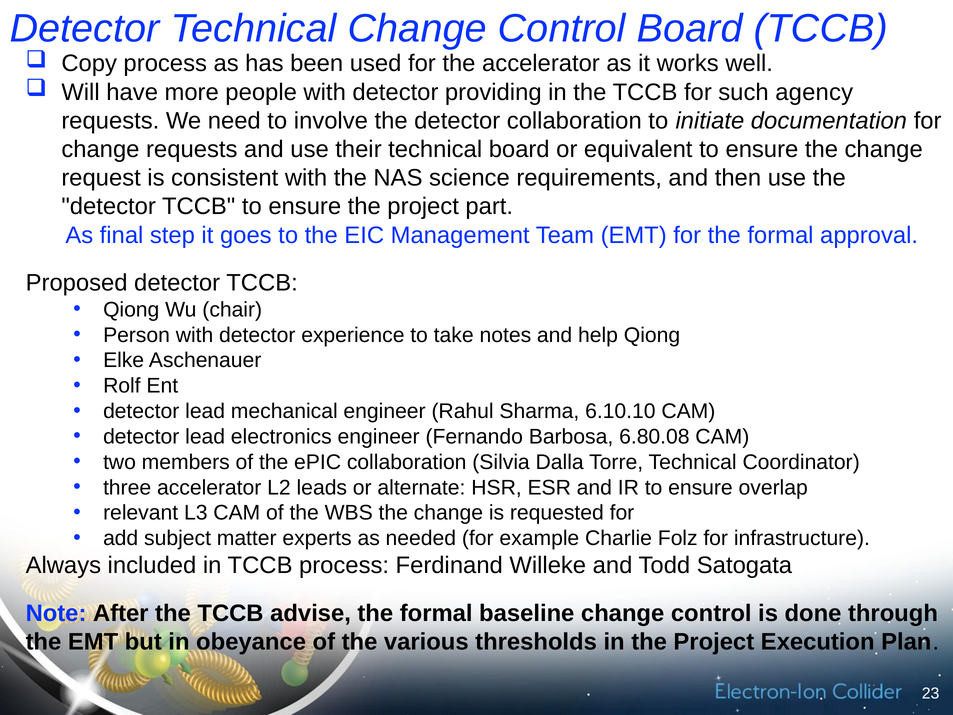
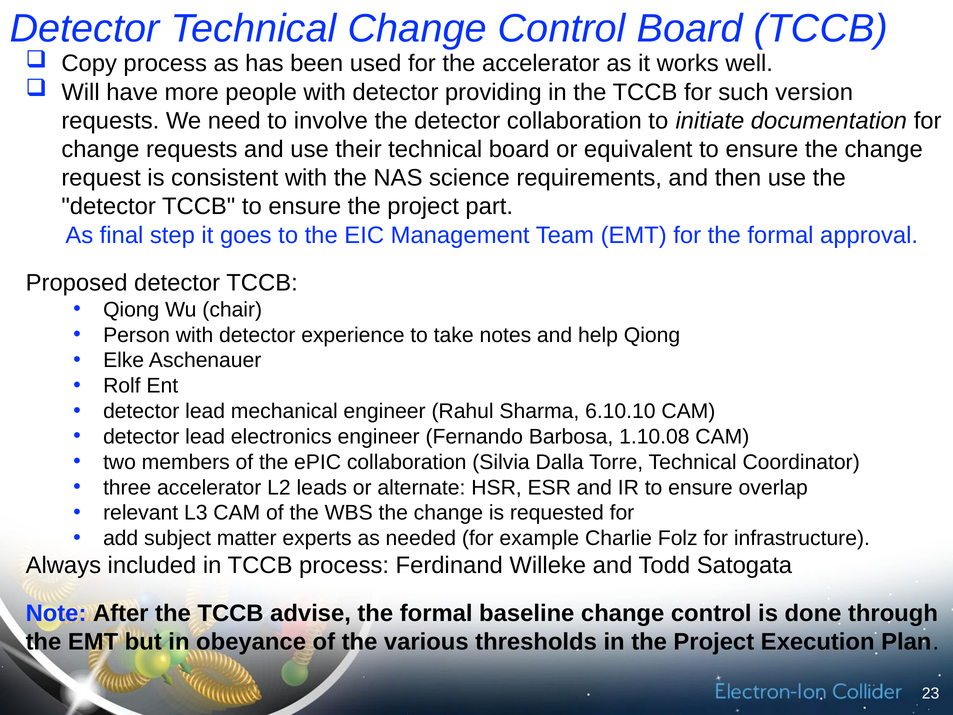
agency: agency -> version
6.80.08: 6.80.08 -> 1.10.08
